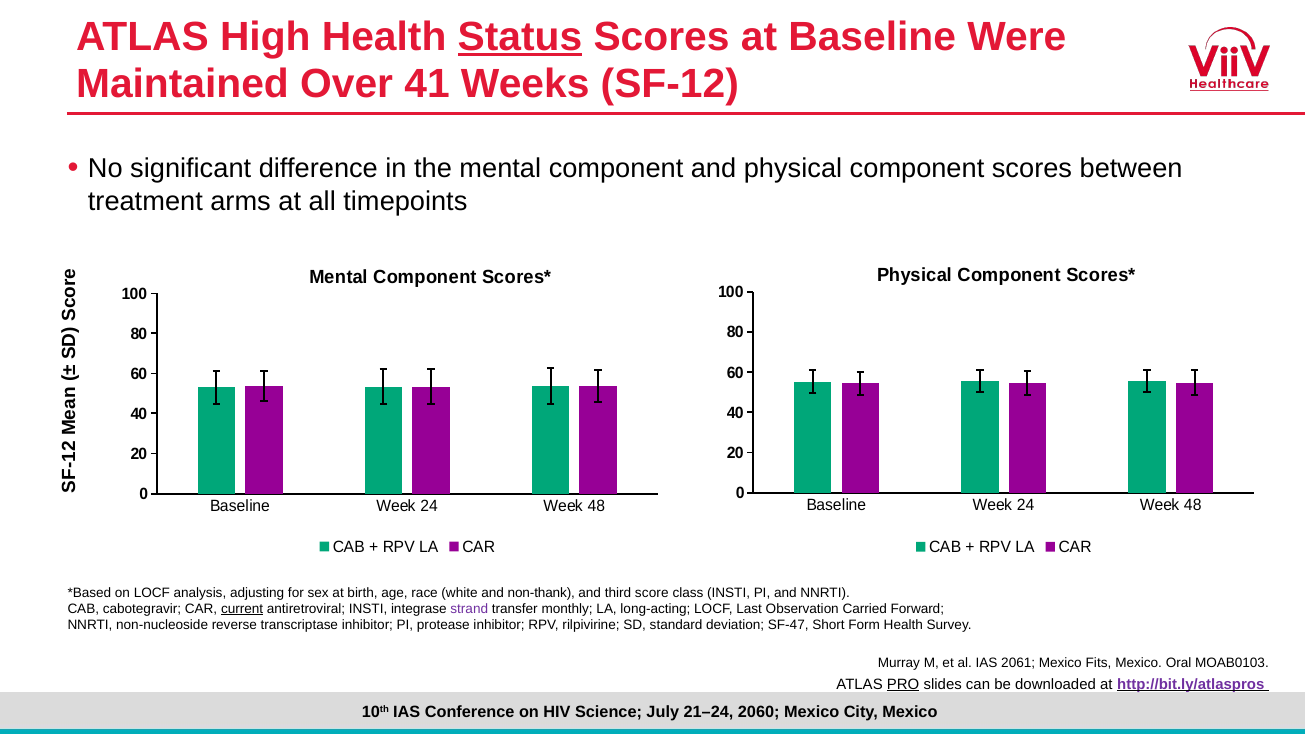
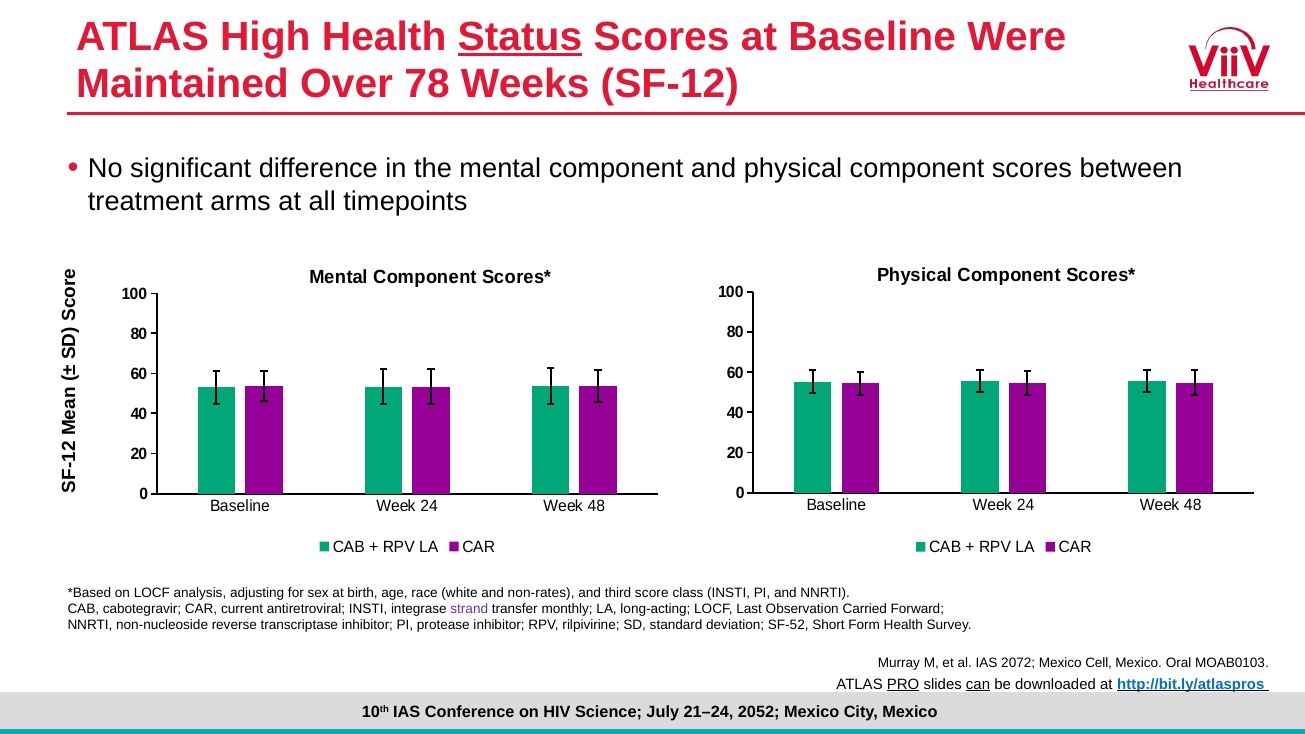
41: 41 -> 78
non-thank: non-thank -> non-rates
current underline: present -> none
SF-47: SF-47 -> SF-52
2061: 2061 -> 2072
Fits: Fits -> Cell
can underline: none -> present
http://bit.ly/atlaspros colour: purple -> blue
2060: 2060 -> 2052
